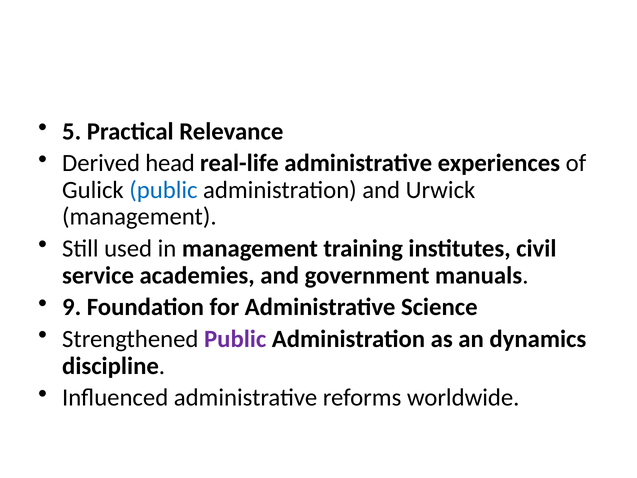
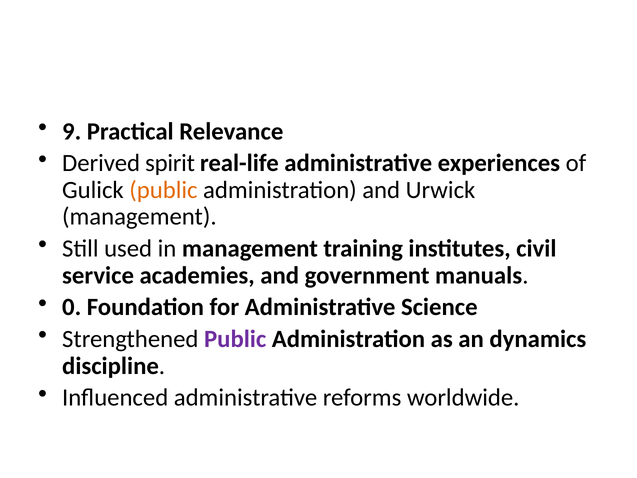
5: 5 -> 9
head: head -> spirit
public at (163, 190) colour: blue -> orange
9: 9 -> 0
